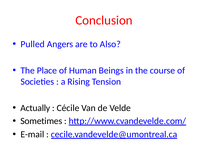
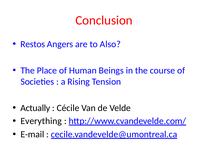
Pulled: Pulled -> Restos
Sometimes: Sometimes -> Everything
